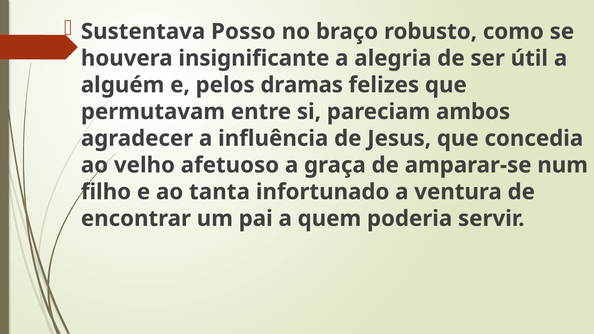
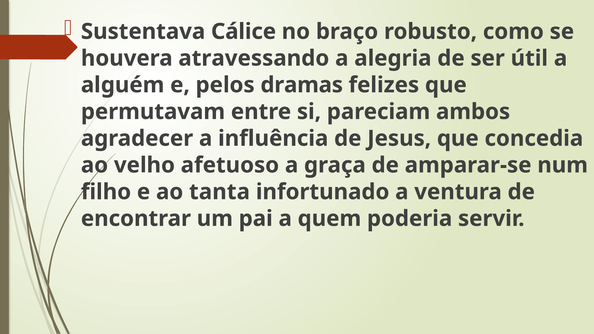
Posso: Posso -> Cálice
insignificante: insignificante -> atravessando
